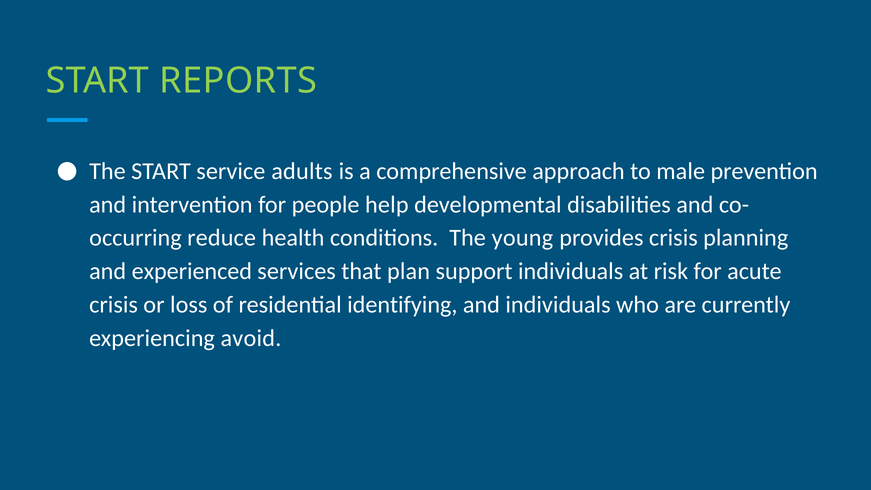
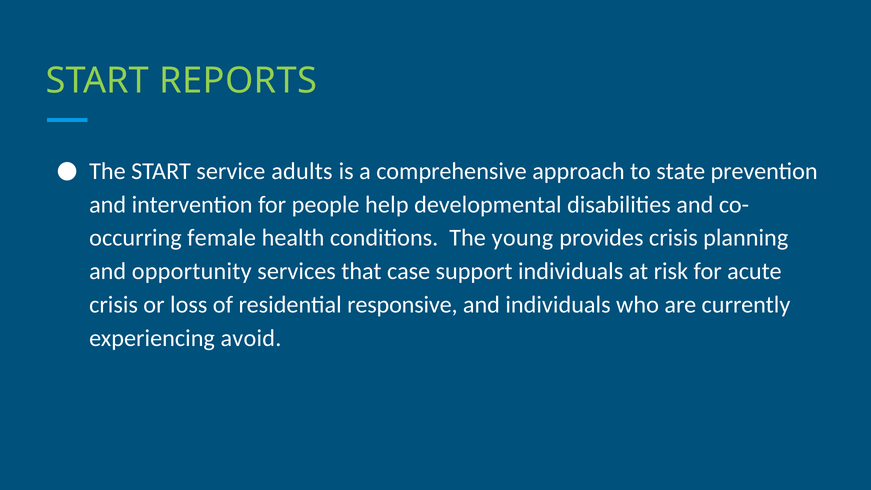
male: male -> state
reduce: reduce -> female
experienced: experienced -> opportunity
plan: plan -> case
identifying: identifying -> responsive
